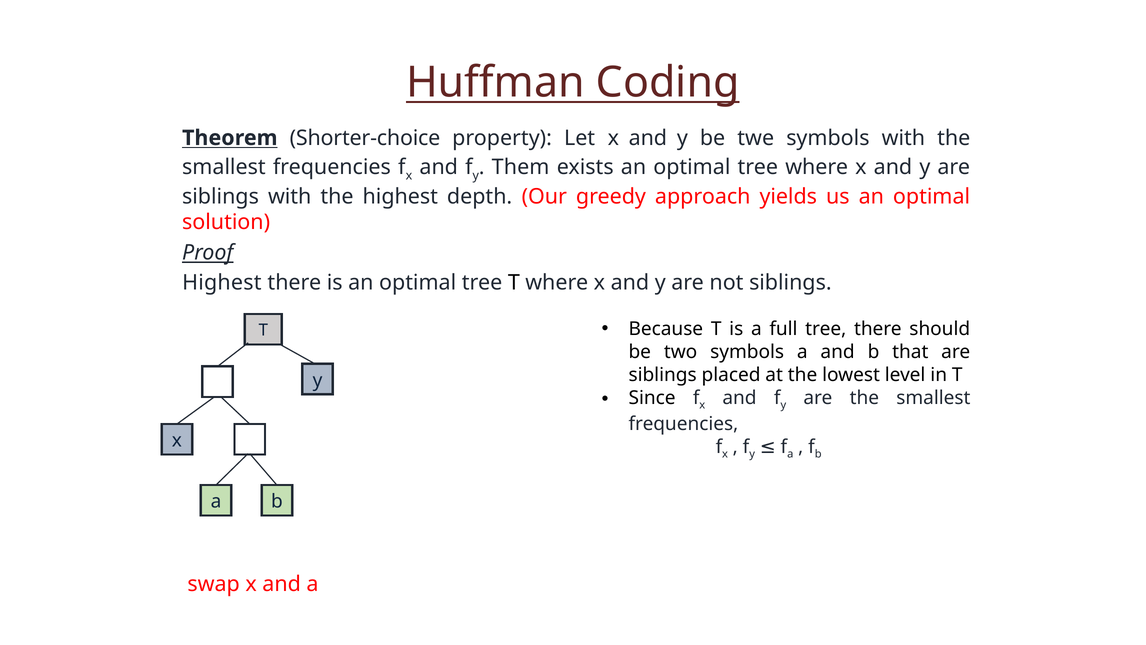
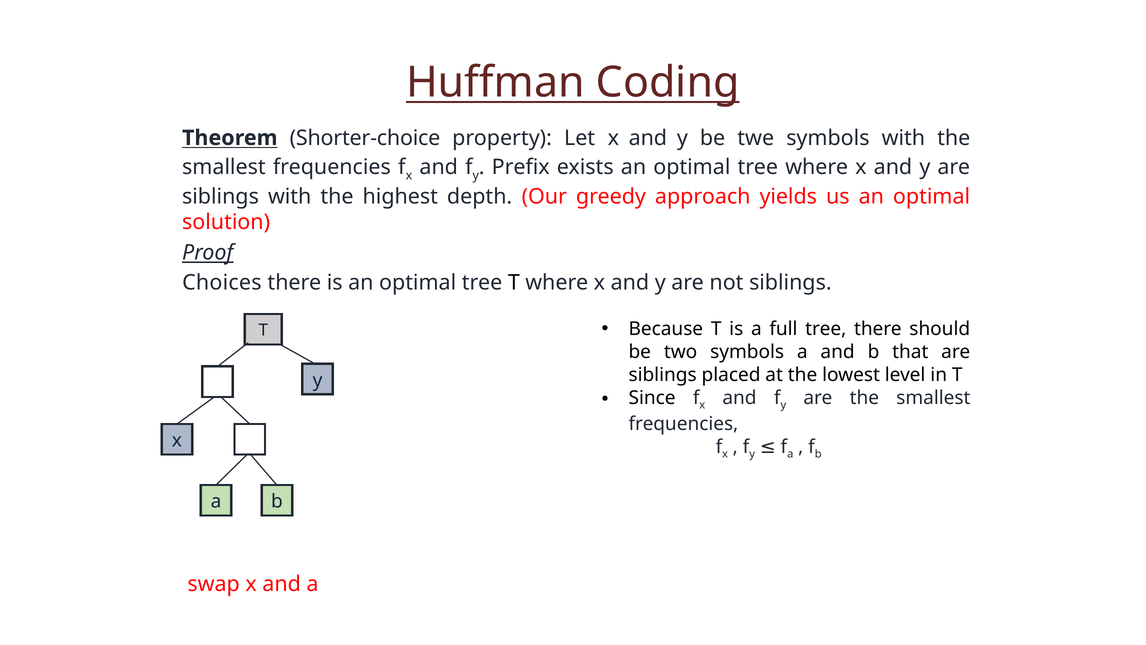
Them: Them -> Prefix
Highest at (222, 282): Highest -> Choices
